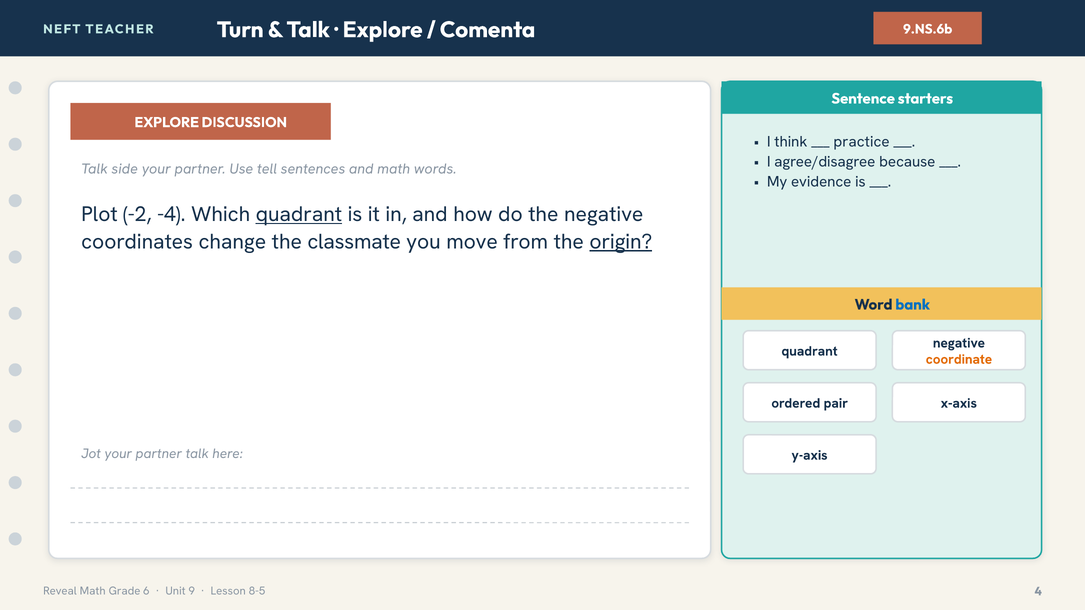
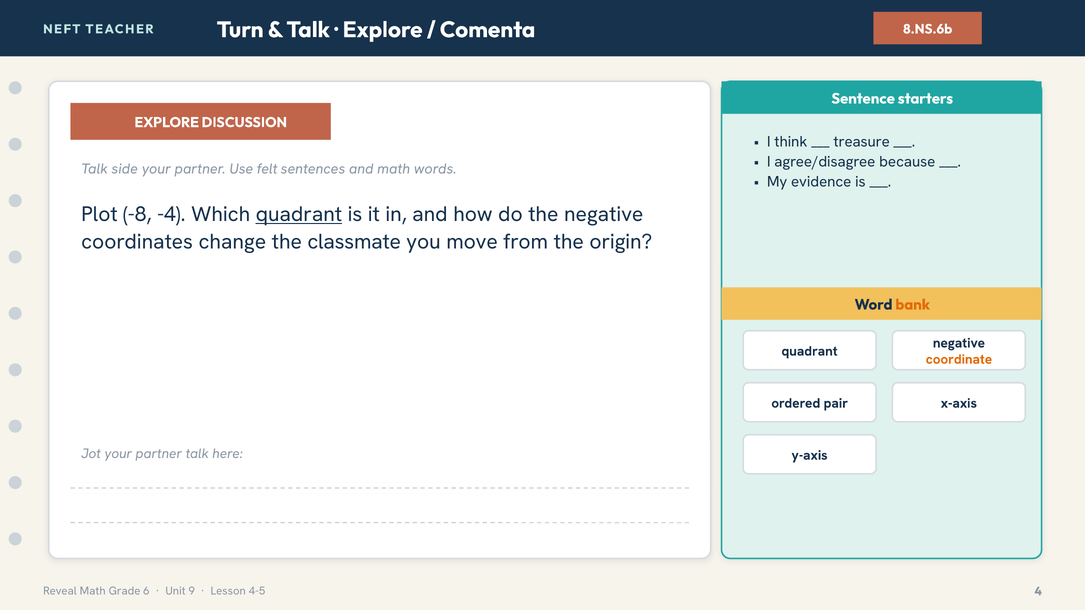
9.NS.6b: 9.NS.6b -> 8.NS.6b
practice: practice -> treasure
tell: tell -> felt
-2: -2 -> -8
origin underline: present -> none
bank colour: blue -> orange
8-5: 8-5 -> 4-5
